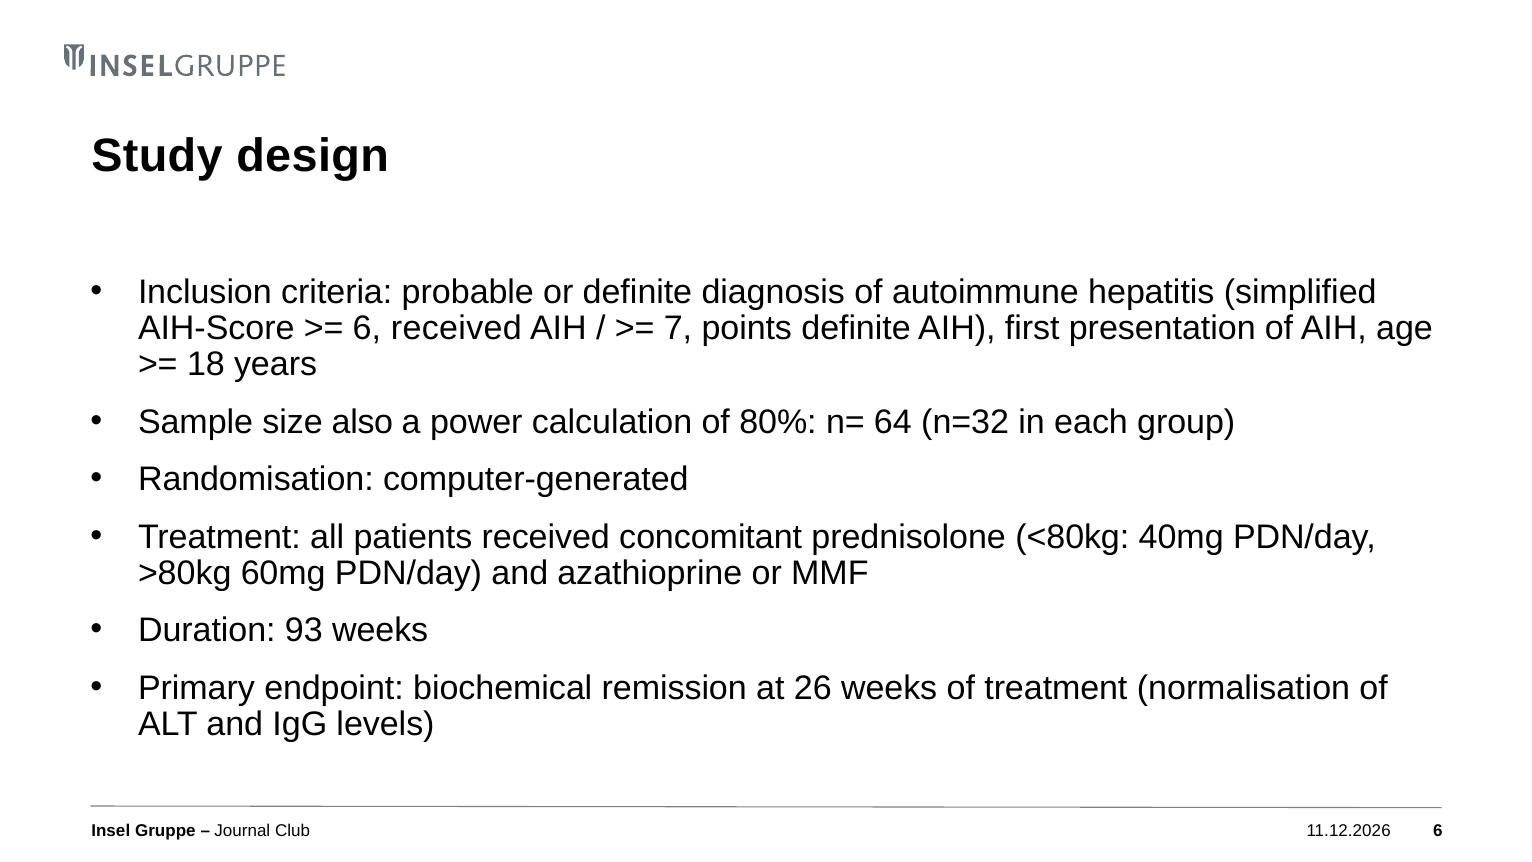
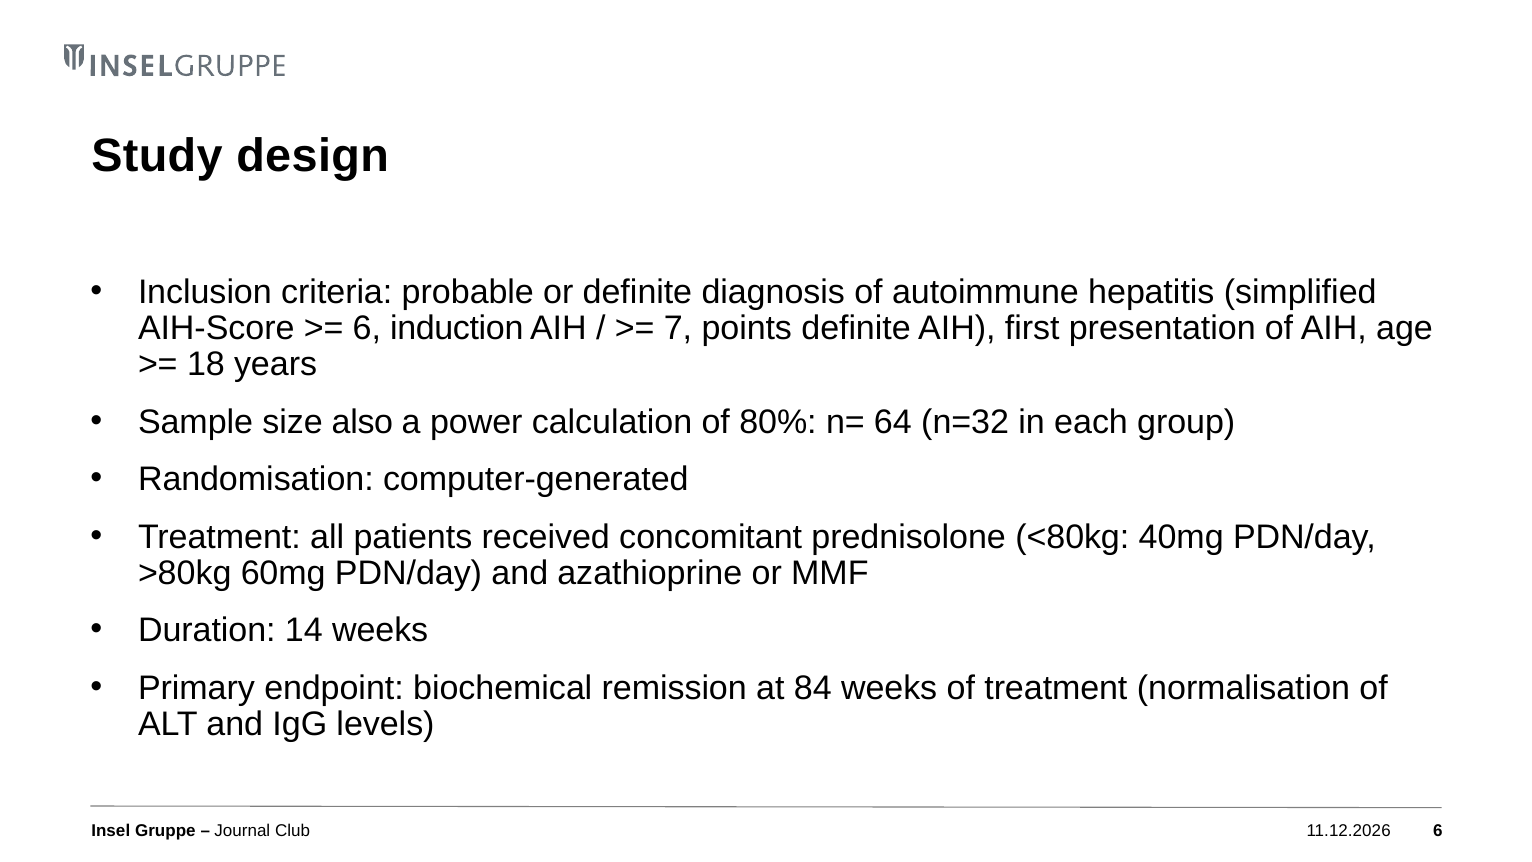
6 received: received -> induction
93: 93 -> 14
26: 26 -> 84
